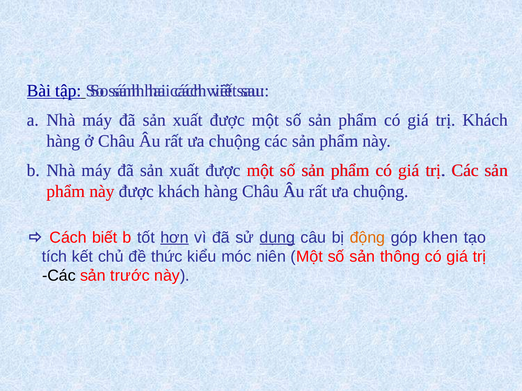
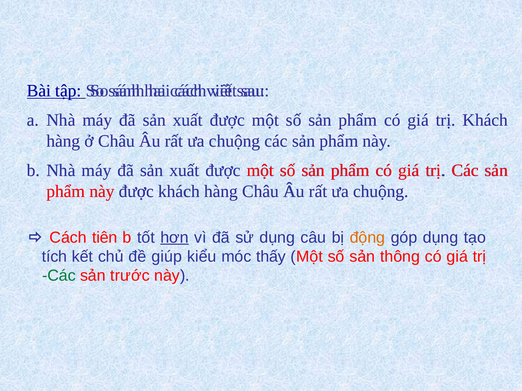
biết: biết -> tiên
dụng at (277, 238) underline: present -> none
góp khen: khen -> dụng
thức: thức -> giúp
niên: niên -> thấy
Các at (59, 276) colour: black -> green
